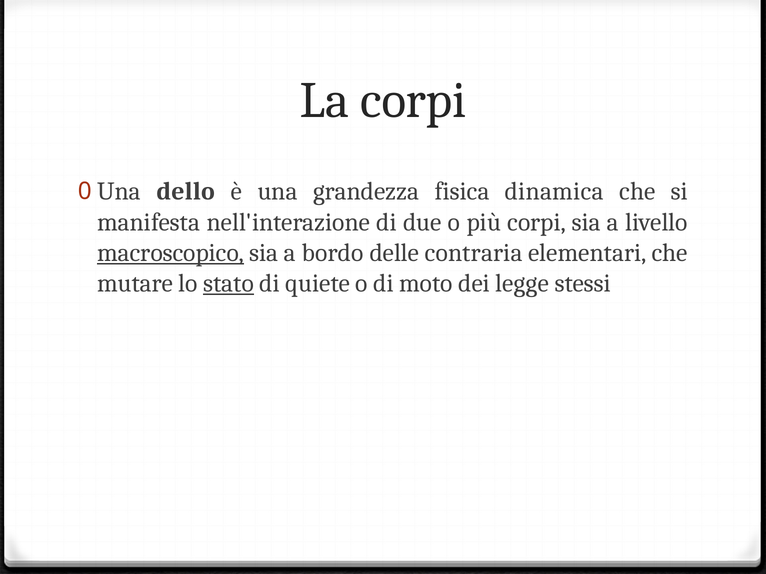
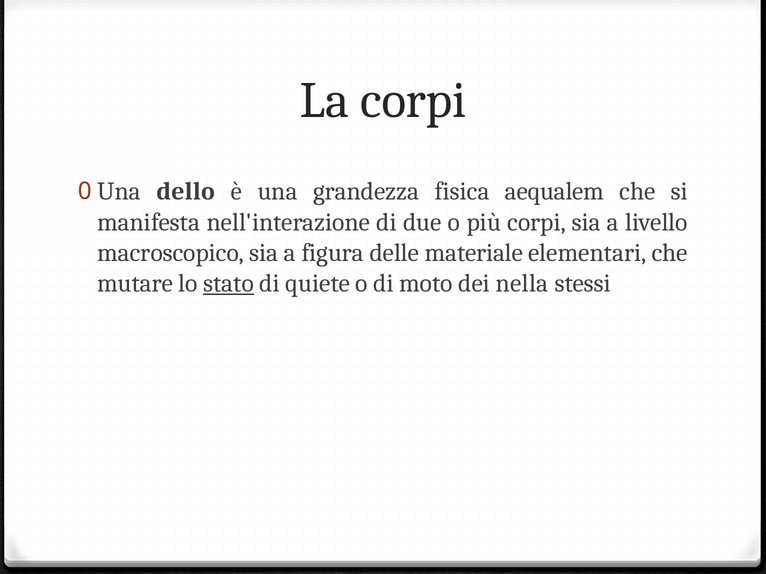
dinamica: dinamica -> aequalem
macroscopico underline: present -> none
bordo: bordo -> figura
contraria: contraria -> materiale
legge: legge -> nella
